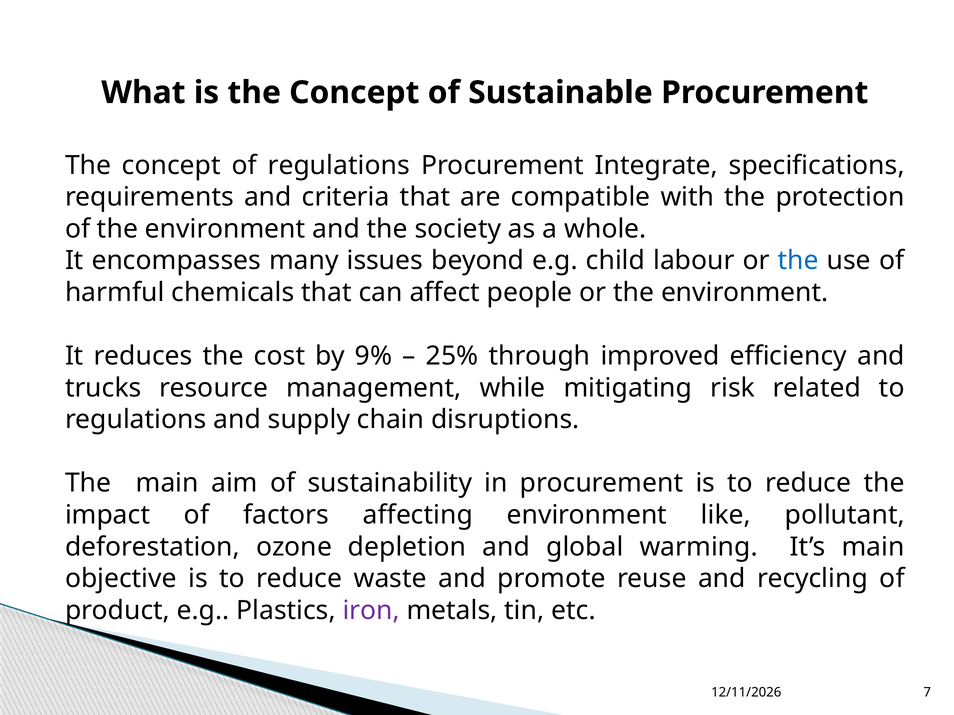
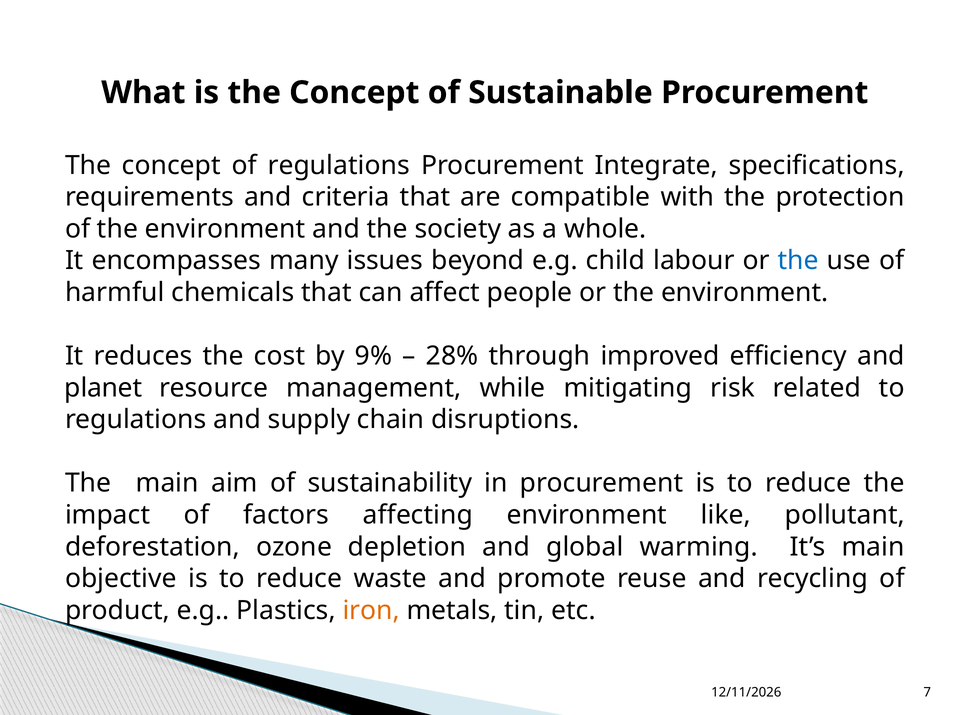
25%: 25% -> 28%
trucks: trucks -> planet
iron colour: purple -> orange
